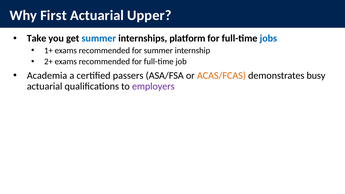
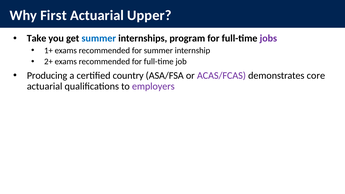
platform: platform -> program
jobs colour: blue -> purple
Academia: Academia -> Producing
passers: passers -> country
ACAS/FCAS colour: orange -> purple
busy: busy -> core
